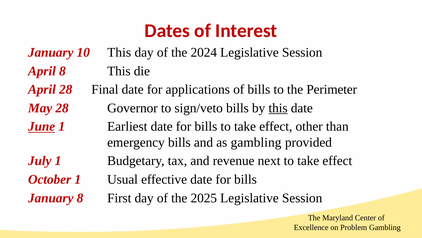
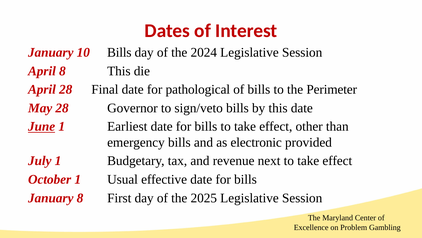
10 This: This -> Bills
applications: applications -> pathological
this at (278, 108) underline: present -> none
as gambling: gambling -> electronic
